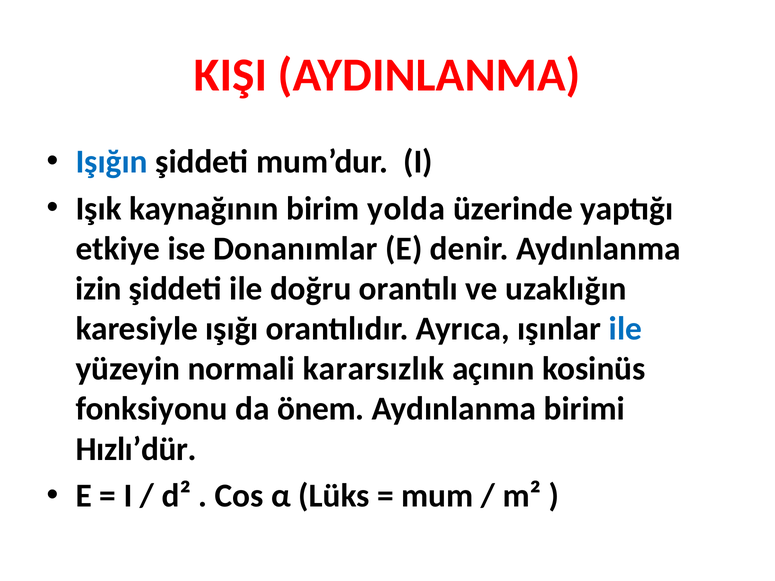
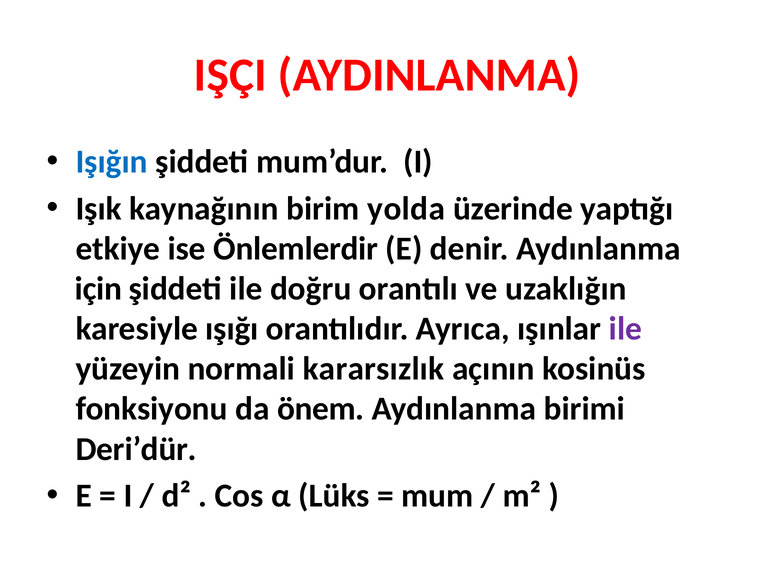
KIŞI: KIŞI -> IŞÇI
Donanımlar: Donanımlar -> Önlemlerdir
izin: izin -> için
ile at (625, 329) colour: blue -> purple
Hızlı’dür: Hızlı’dür -> Deri’dür
